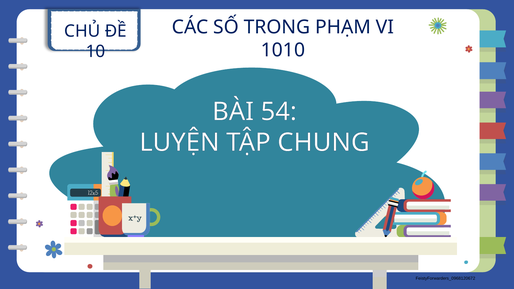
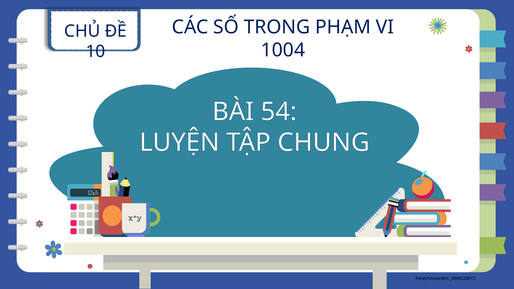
1010: 1010 -> 1004
